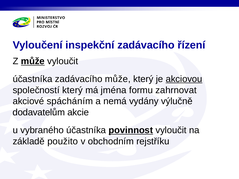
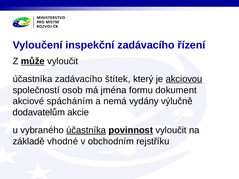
zadávacího může: může -> štítek
společností který: který -> osob
zahrnovat: zahrnovat -> dokument
účastníka at (86, 130) underline: none -> present
použito: použito -> vhodné
